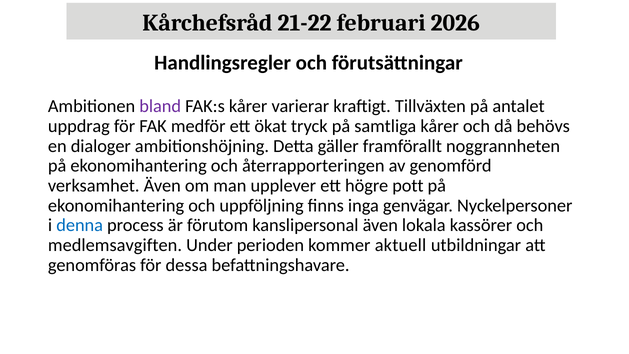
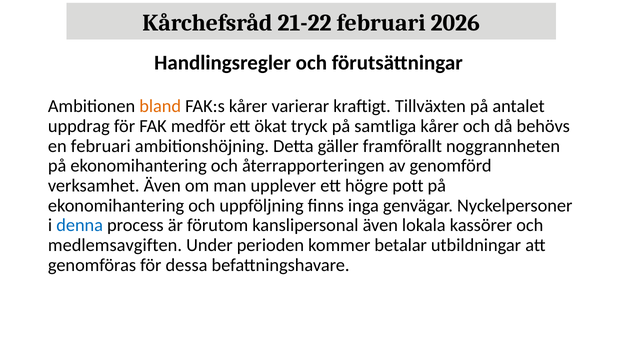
bland colour: purple -> orange
en dialoger: dialoger -> februari
aktuell: aktuell -> betalar
